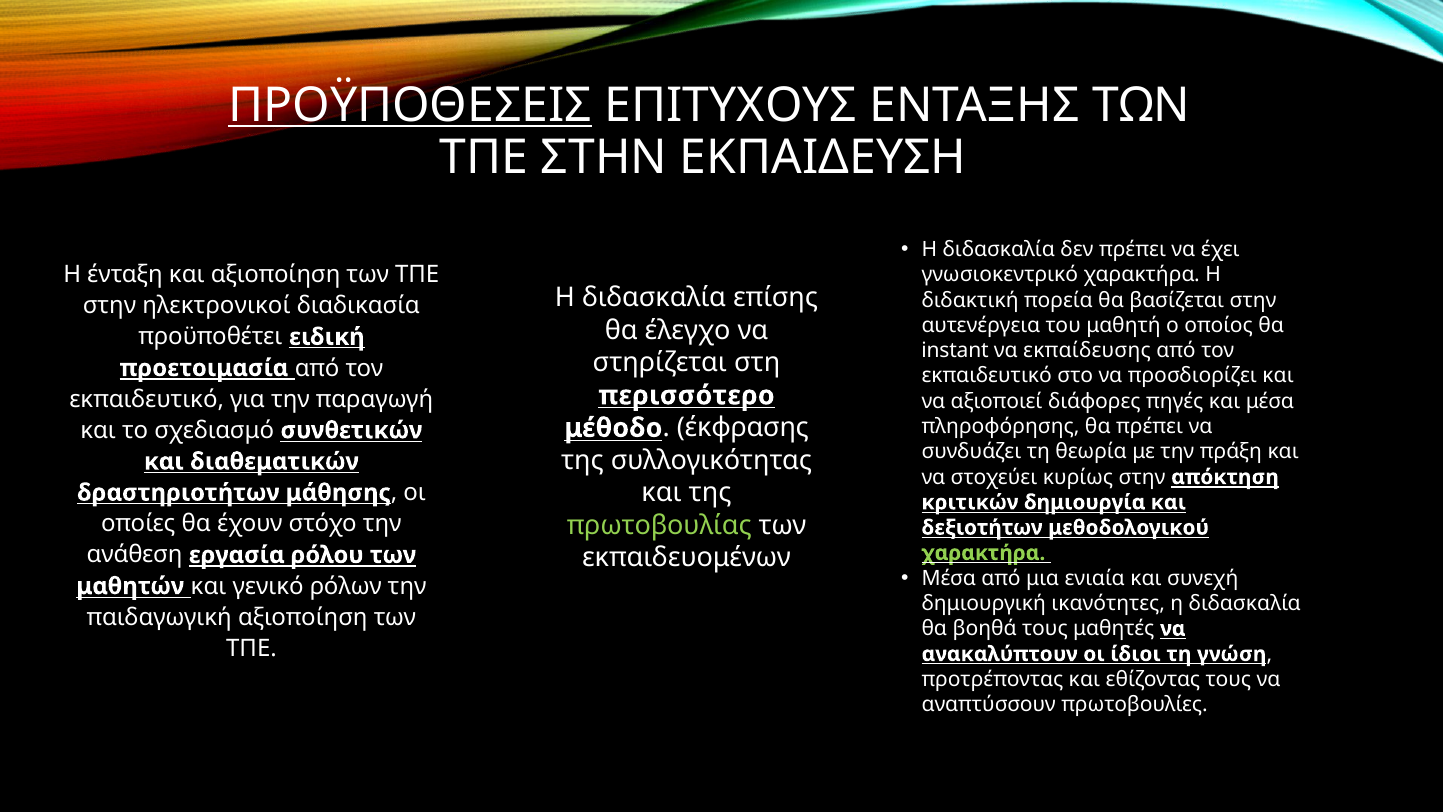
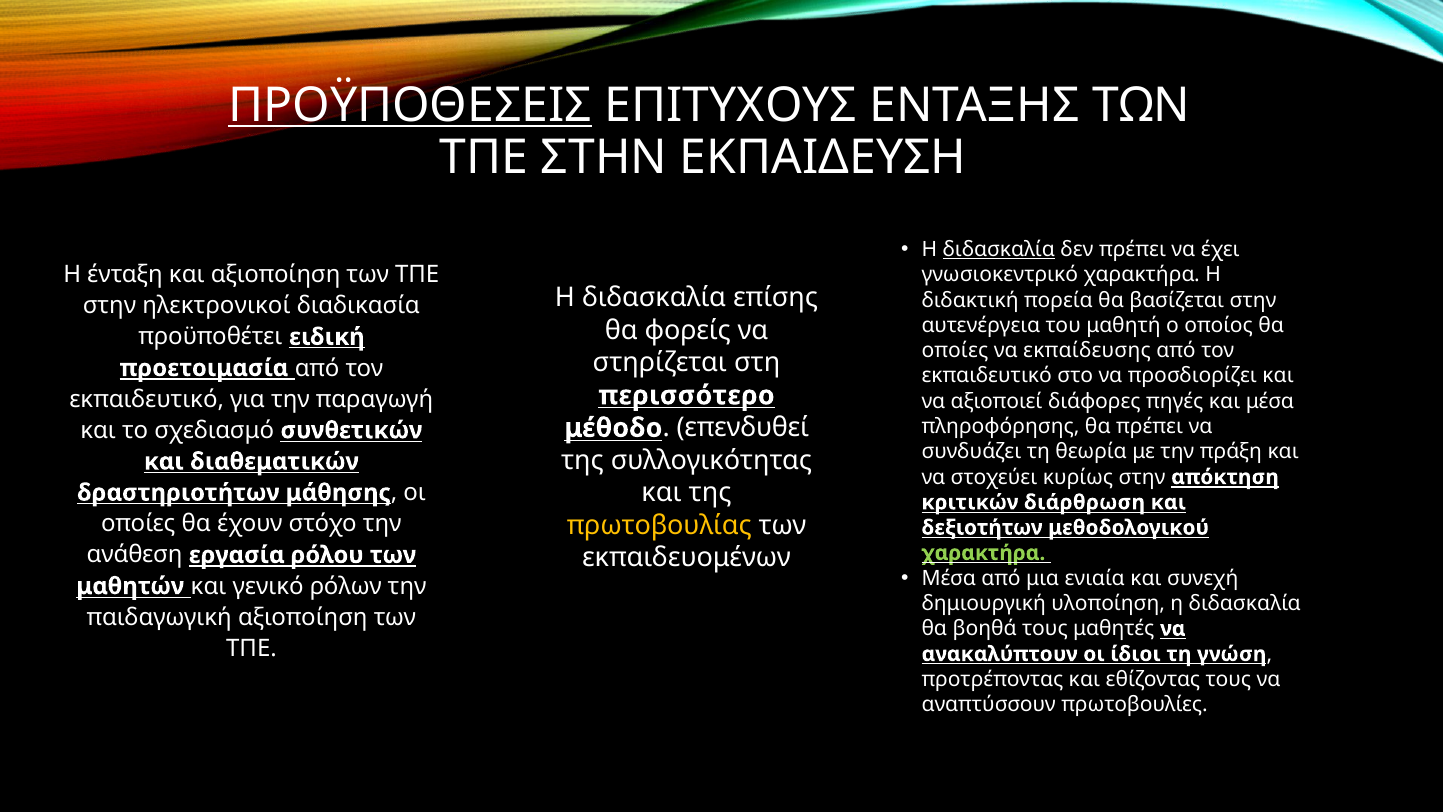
διδασκαλία at (999, 250) underline: none -> present
έλεγχο: έλεγχο -> φορείς
instant at (955, 351): instant -> οποίες
έκφρασης: έκφρασης -> επενδυθεί
δημιουργία: δημιουργία -> διάρθρωση
πρωτοβουλίας colour: light green -> yellow
ικανότητες: ικανότητες -> υλοποίηση
